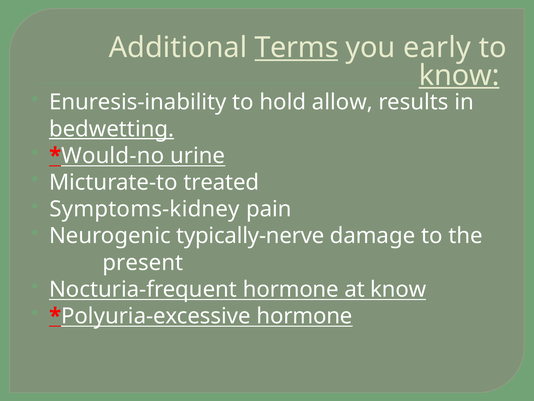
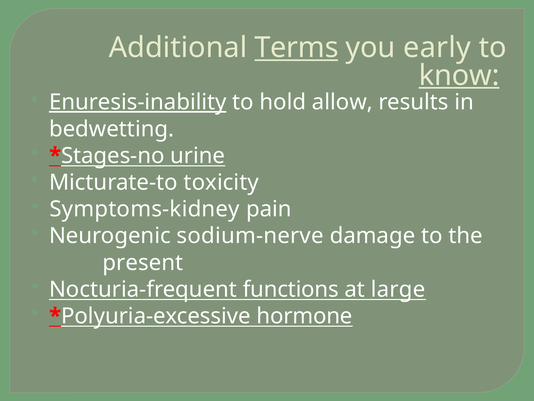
Enuresis-inability underline: none -> present
bedwetting underline: present -> none
Would-no: Would-no -> Stages-no
treated: treated -> toxicity
typically-nerve: typically-nerve -> sodium-nerve
Nocturia-frequent hormone: hormone -> functions
at know: know -> large
